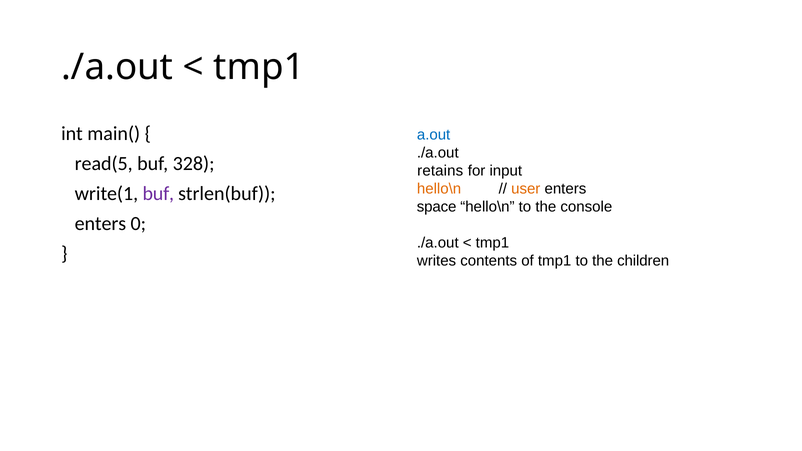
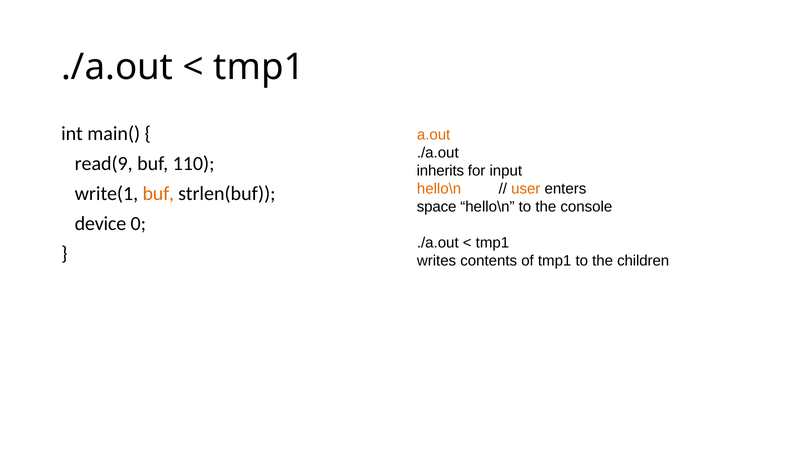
a.out colour: blue -> orange
read(5: read(5 -> read(9
328: 328 -> 110
retains: retains -> inherits
buf at (158, 194) colour: purple -> orange
enters at (100, 224): enters -> device
